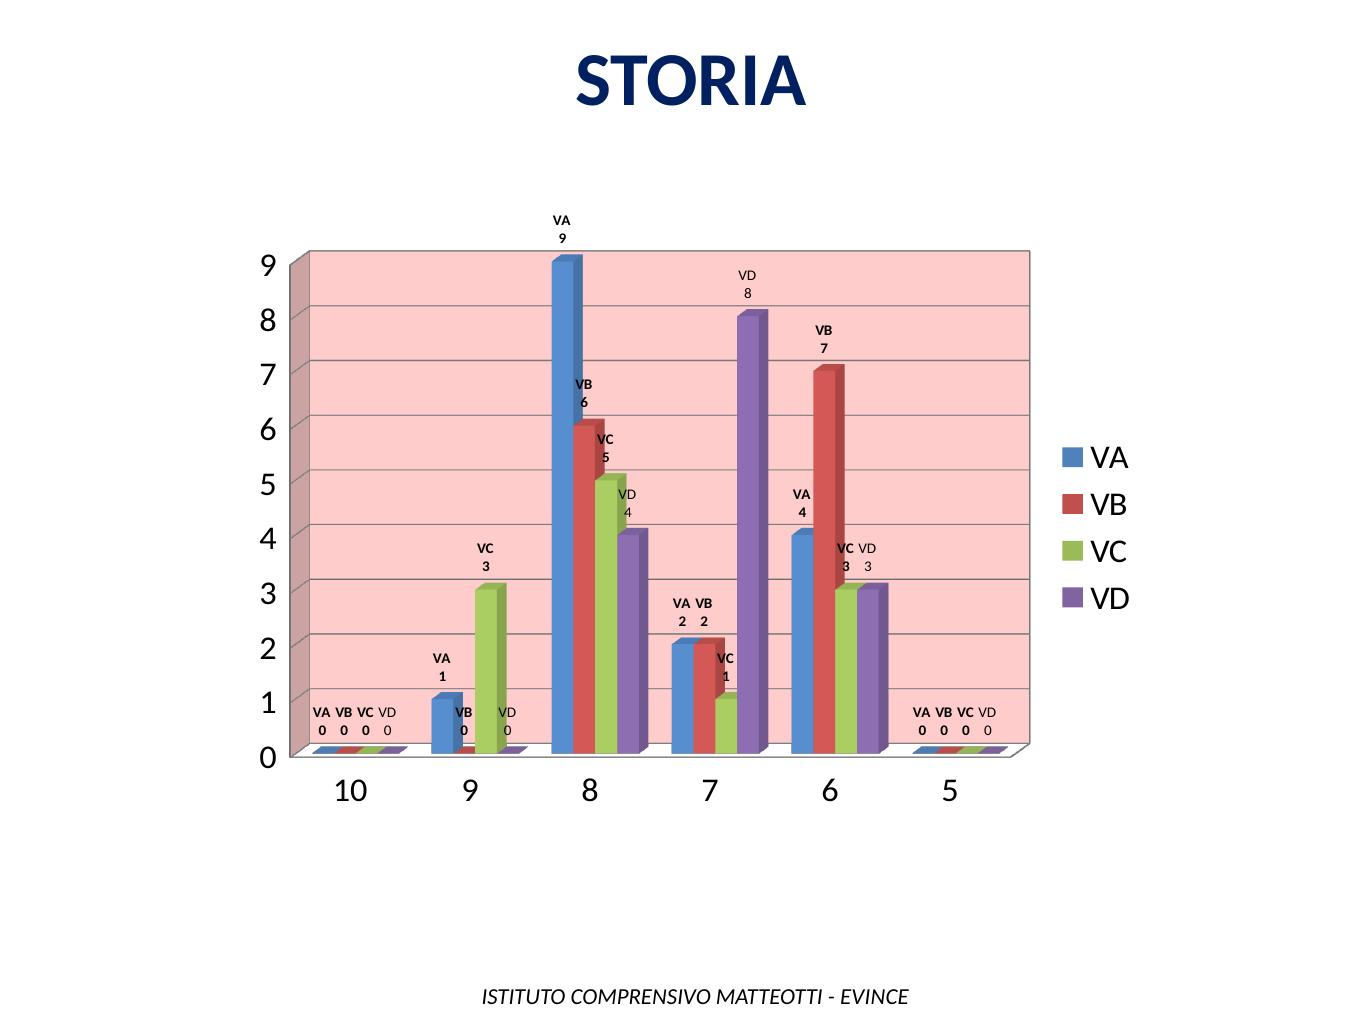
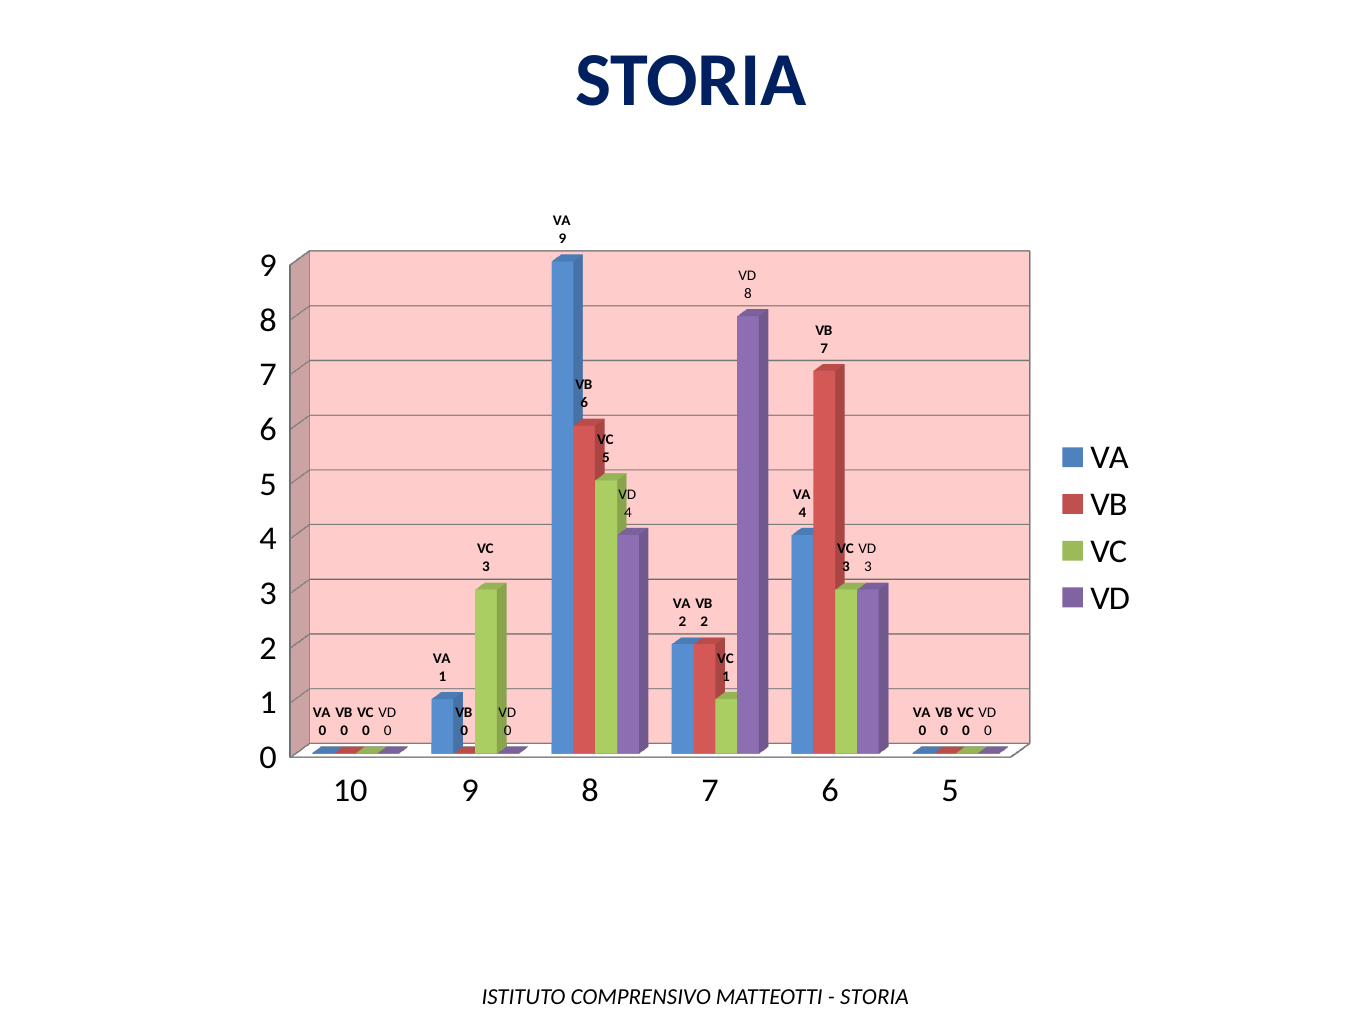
EVINCE at (874, 997): EVINCE -> STORIA
